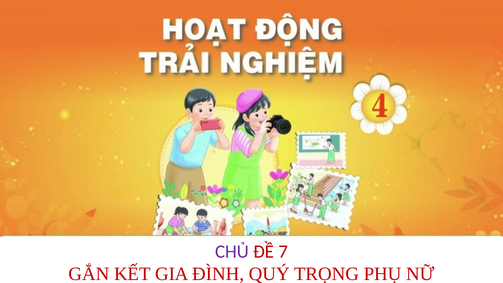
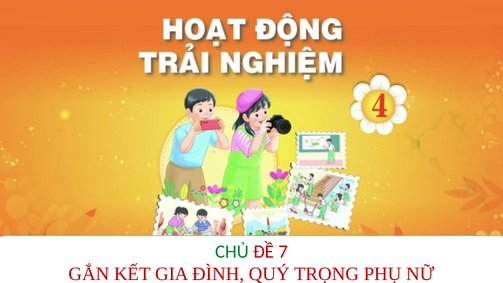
CHỦ colour: purple -> green
